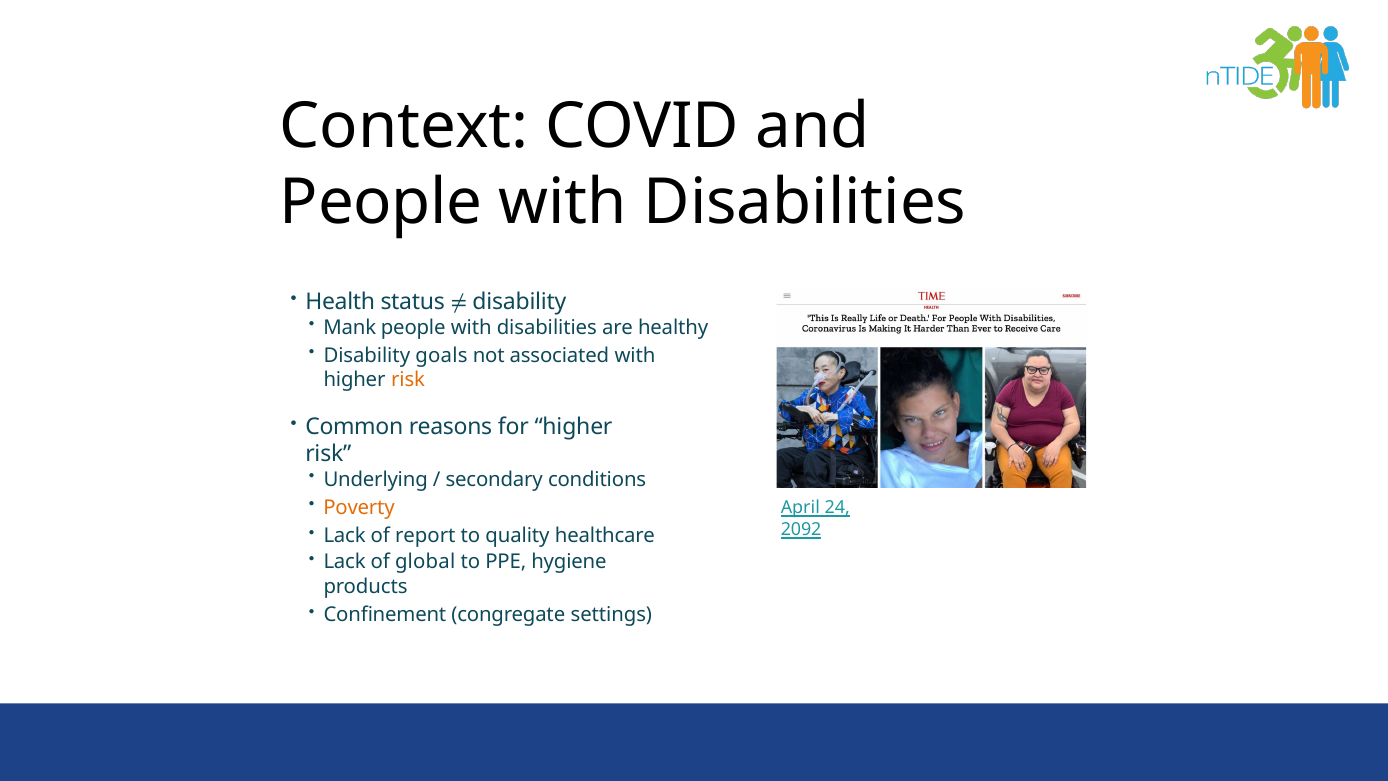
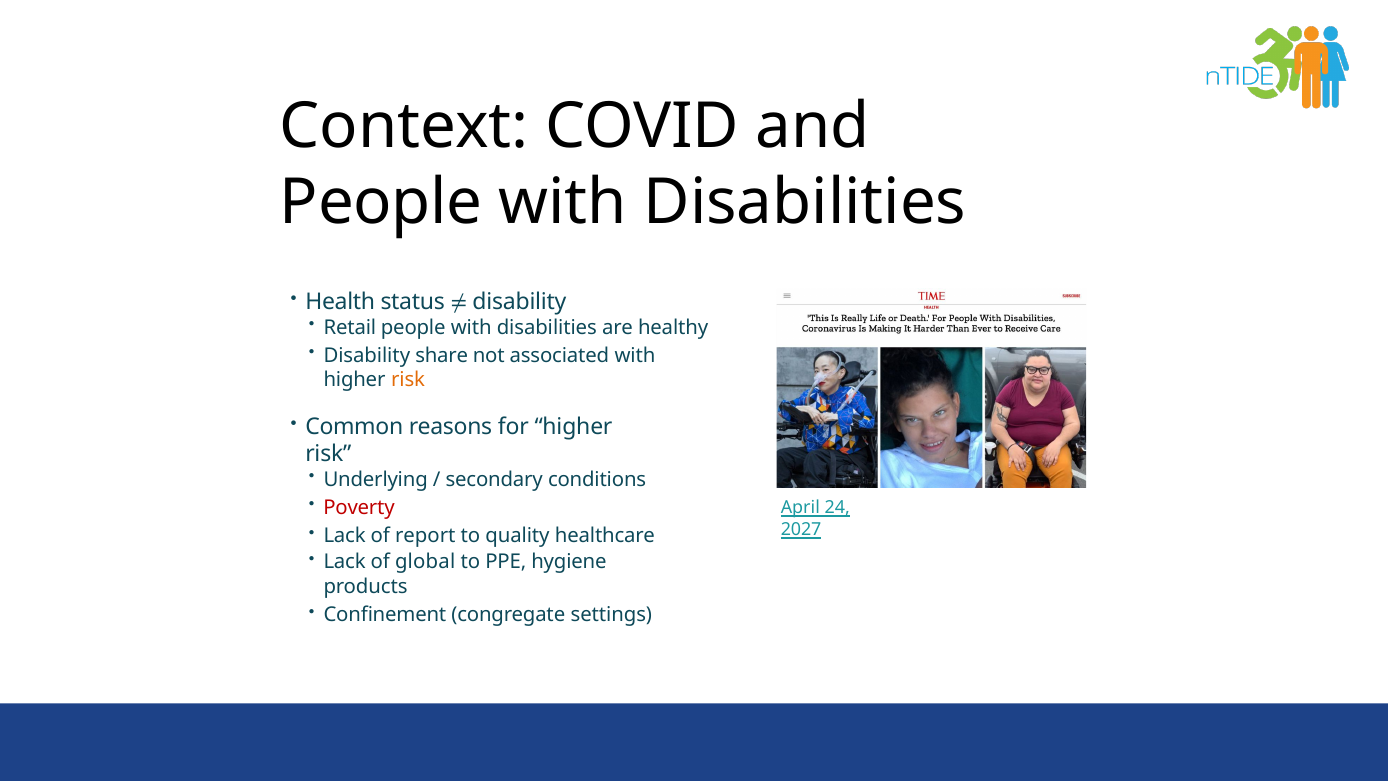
Mank: Mank -> Retail
goals: goals -> share
Poverty colour: orange -> red
2092: 2092 -> 2027
